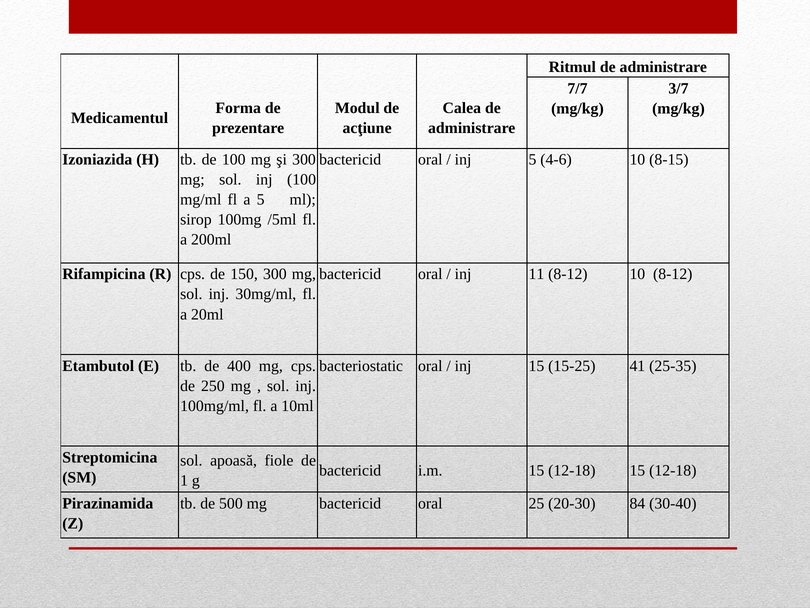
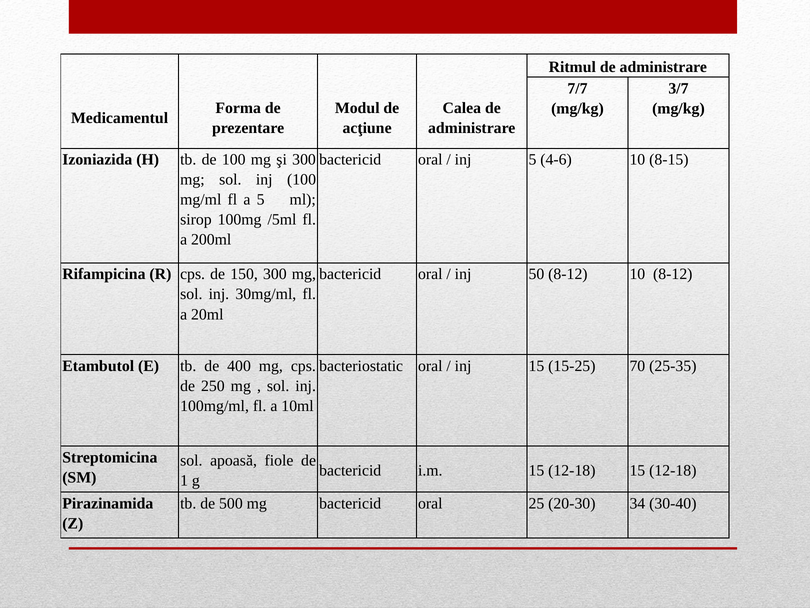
11: 11 -> 50
41: 41 -> 70
84: 84 -> 34
